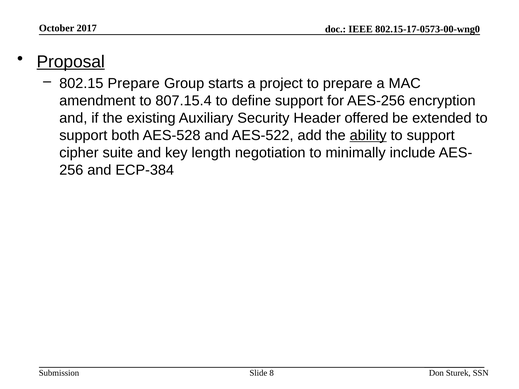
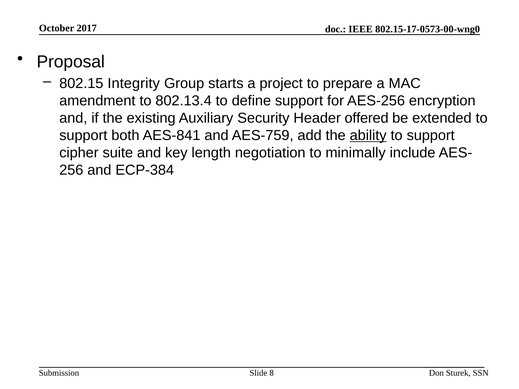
Proposal underline: present -> none
802.15 Prepare: Prepare -> Integrity
807.15.4: 807.15.4 -> 802.13.4
AES-528: AES-528 -> AES-841
AES-522: AES-522 -> AES-759
